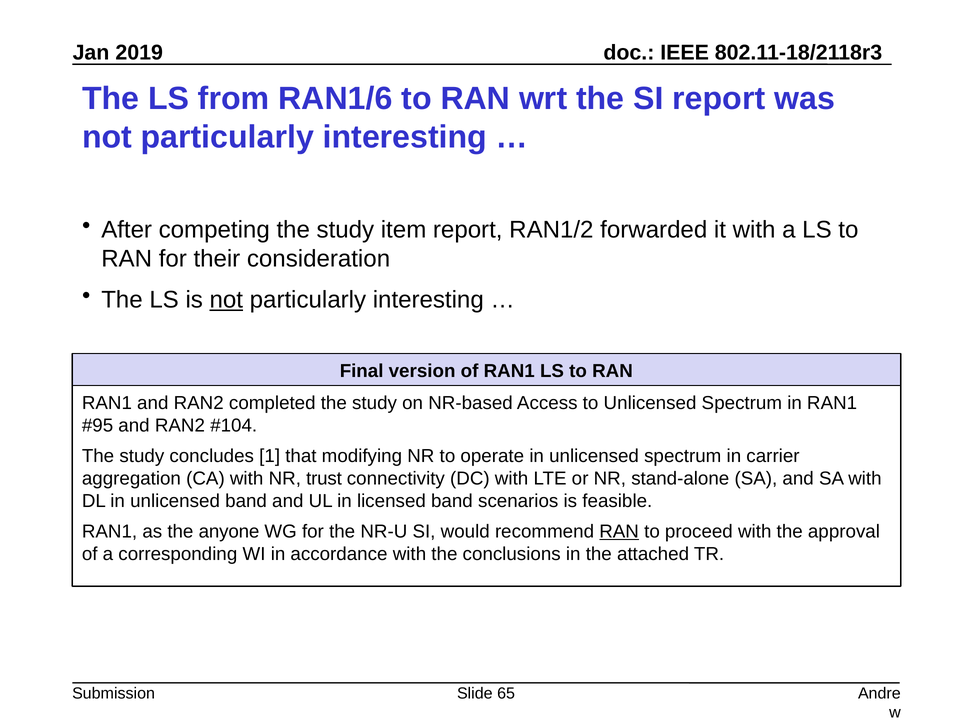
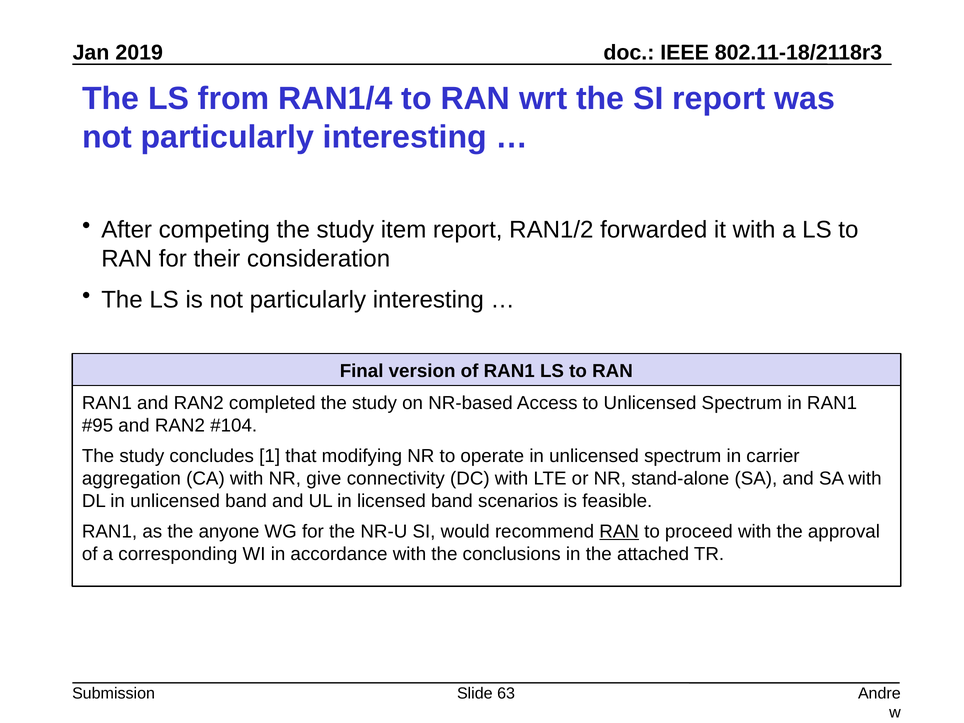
RAN1/6: RAN1/6 -> RAN1/4
not at (226, 300) underline: present -> none
trust: trust -> give
65: 65 -> 63
